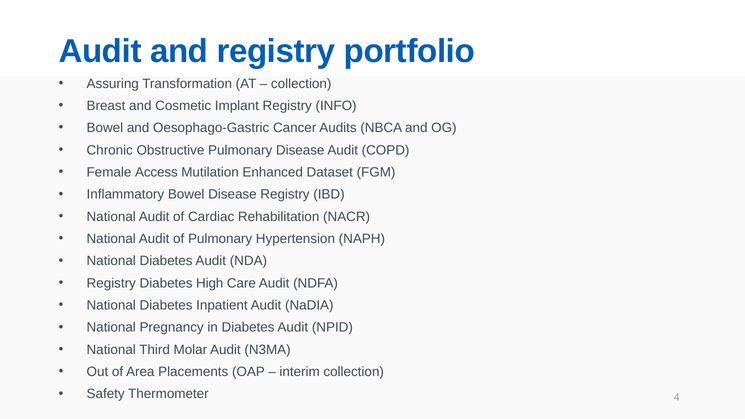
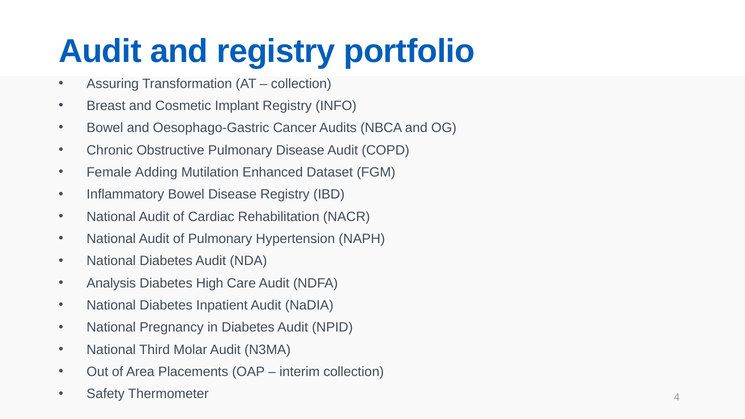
Access: Access -> Adding
Registry at (111, 283): Registry -> Analysis
